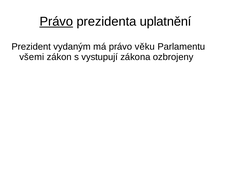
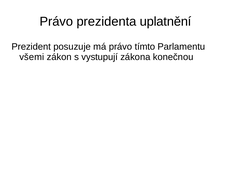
Právo at (56, 21) underline: present -> none
vydaným: vydaným -> posuzuje
věku: věku -> tímto
ozbrojeny: ozbrojeny -> konečnou
